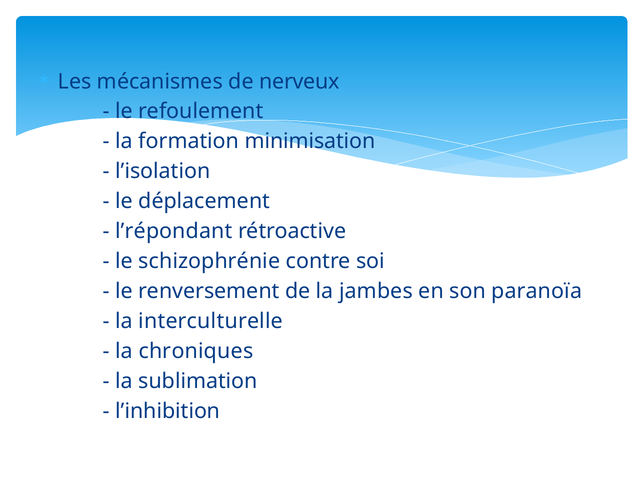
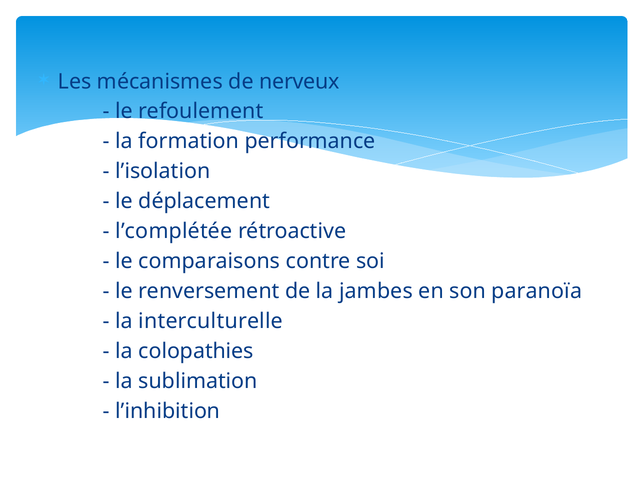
minimisation: minimisation -> performance
l’répondant: l’répondant -> l’complétée
schizophrénie: schizophrénie -> comparaisons
chroniques: chroniques -> colopathies
